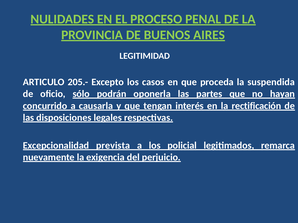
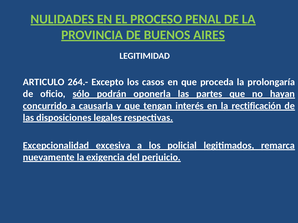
205.-: 205.- -> 264.-
suspendida: suspendida -> prolongaría
prevista: prevista -> excesiva
